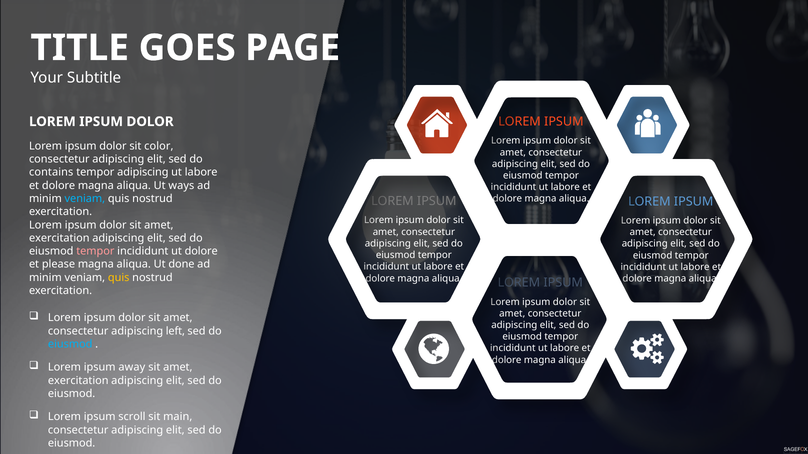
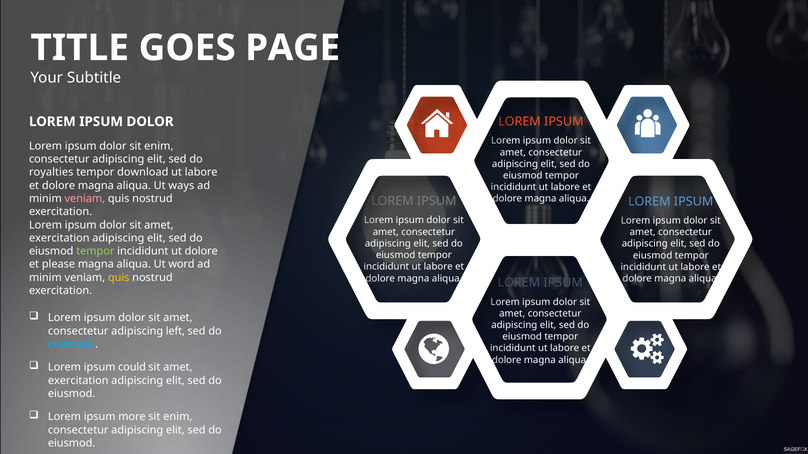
dolor sit color: color -> enim
contains: contains -> royalties
tempor adipiscing: adipiscing -> download
veniam at (85, 199) colour: light blue -> pink
tempor at (95, 251) colour: pink -> light green
done: done -> word
away: away -> could
scroll: scroll -> more
main at (178, 417): main -> enim
